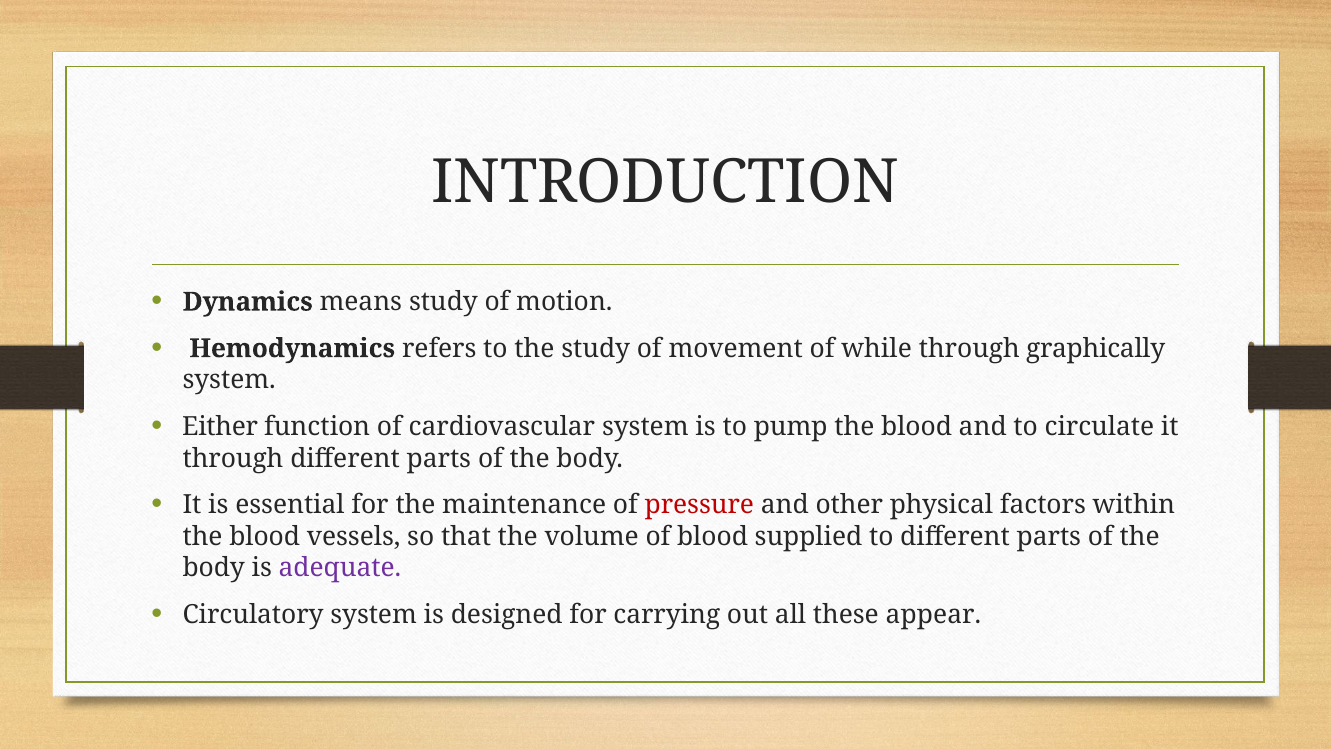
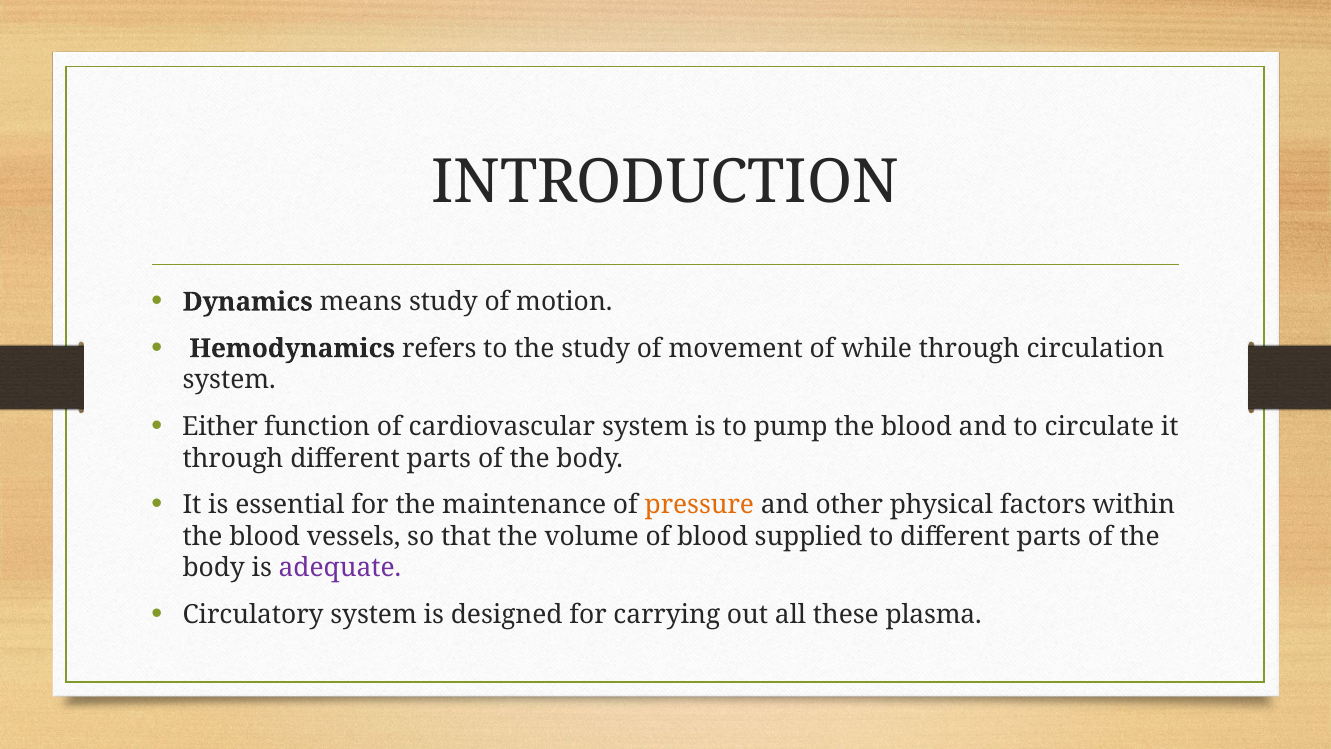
graphically: graphically -> circulation
pressure colour: red -> orange
appear: appear -> plasma
